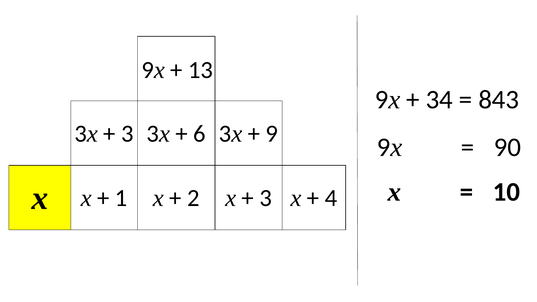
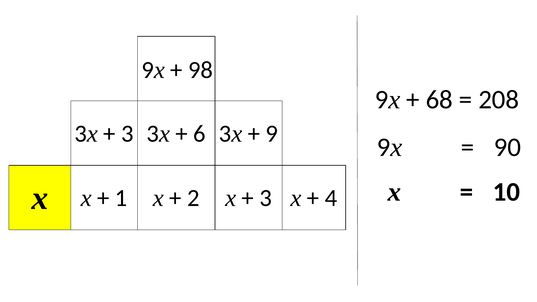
13: 13 -> 98
34: 34 -> 68
843: 843 -> 208
